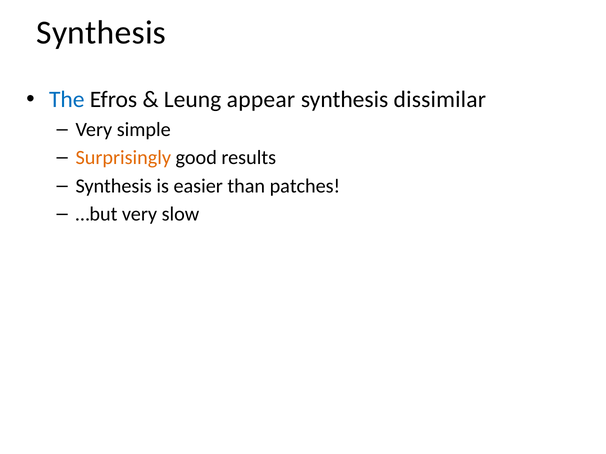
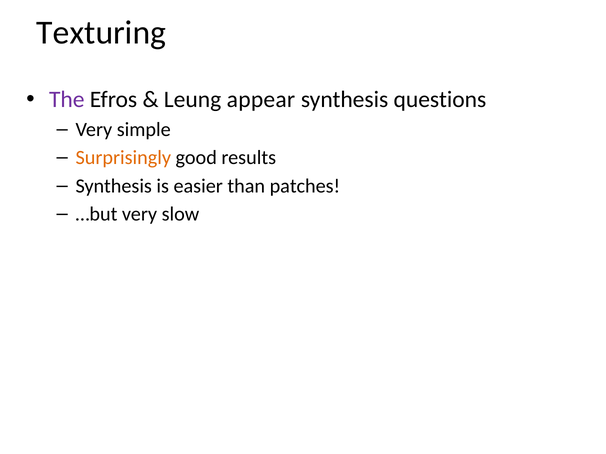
Synthesis at (101, 33): Synthesis -> Texturing
The colour: blue -> purple
dissimilar: dissimilar -> questions
